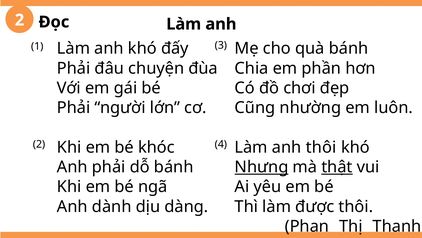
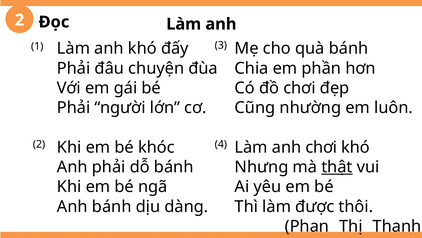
anh thôi: thôi -> chơi
Nhưng underline: present -> none
Anh dành: dành -> bánh
